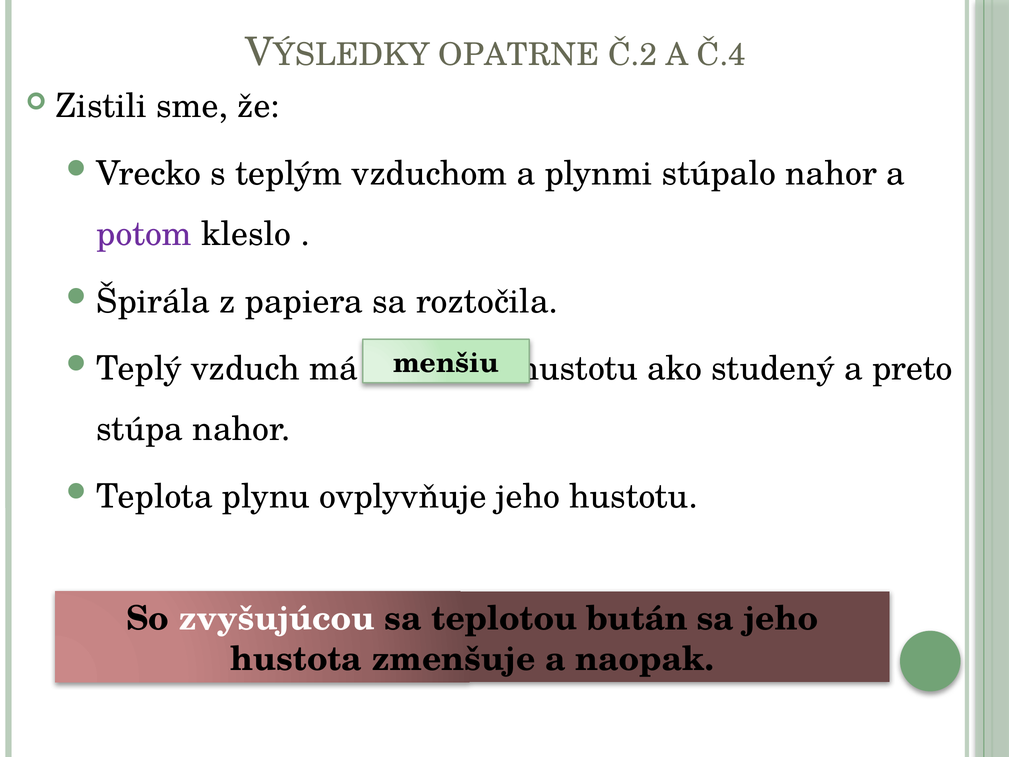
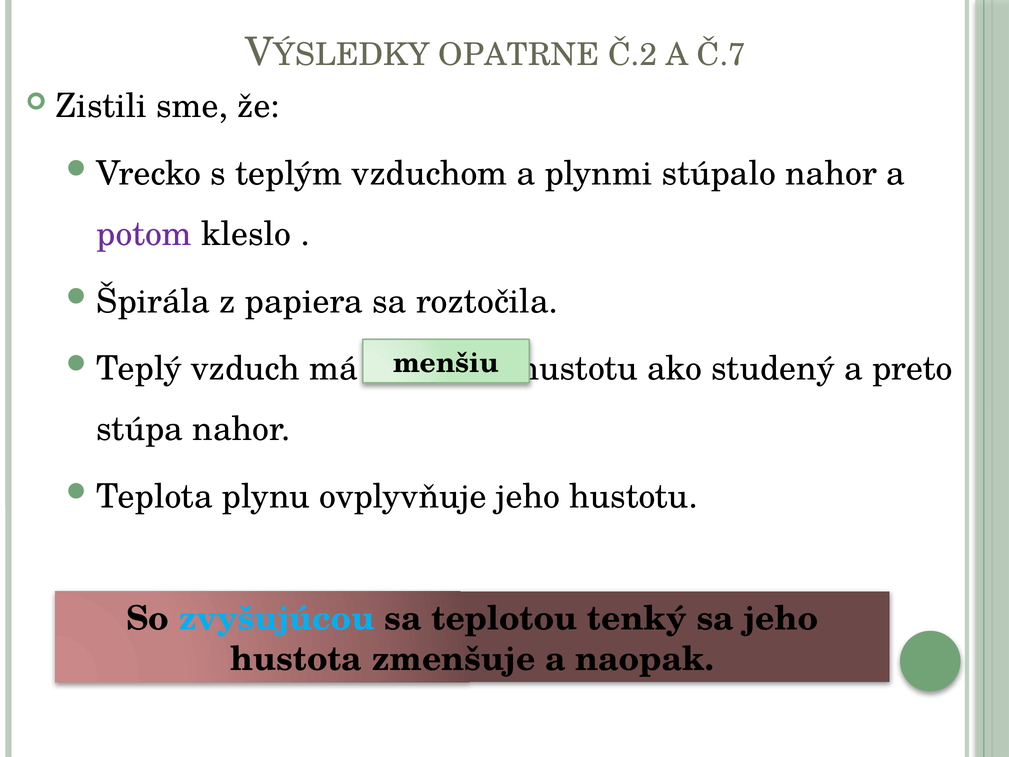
Č.4: Č.4 -> Č.7
zvyšujúcou colour: white -> light blue
bután: bután -> tenký
